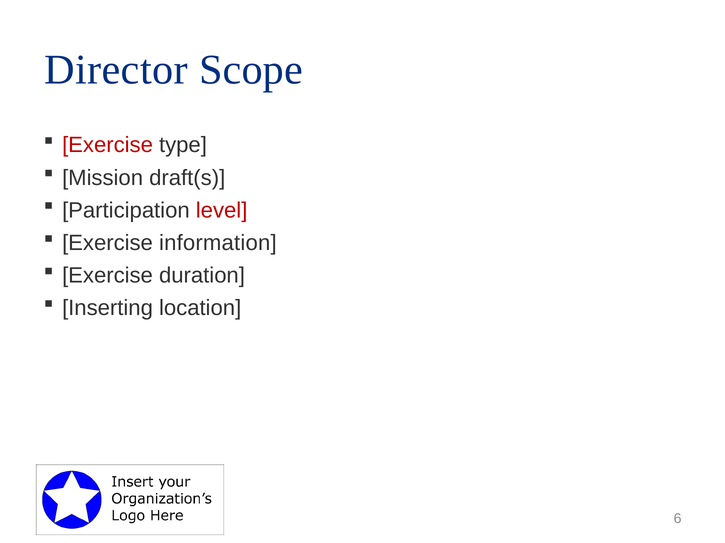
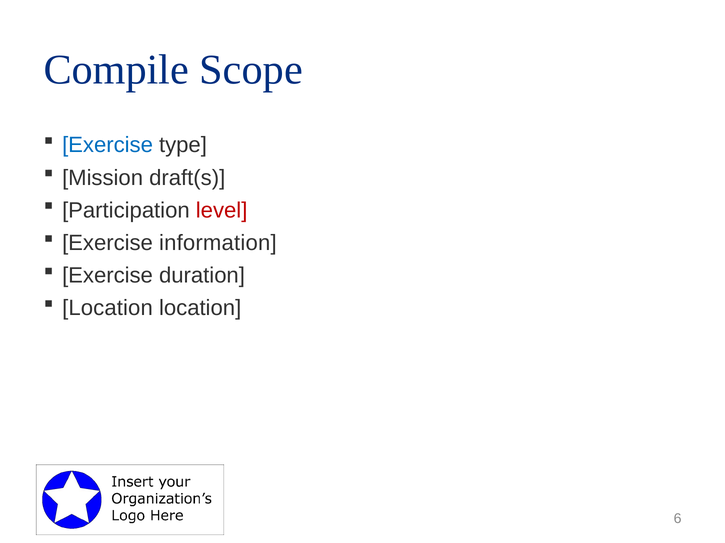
Director: Director -> Compile
Exercise at (108, 145) colour: red -> blue
Inserting at (108, 308): Inserting -> Location
